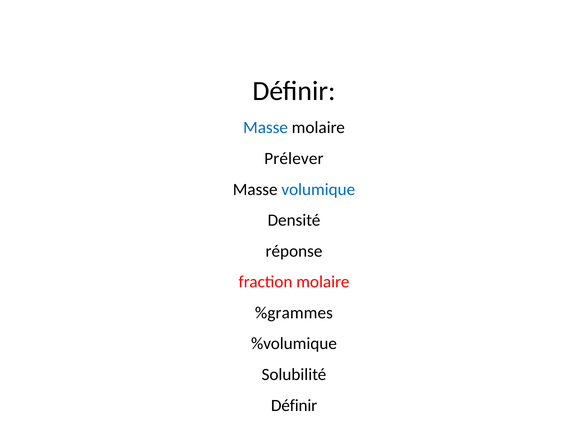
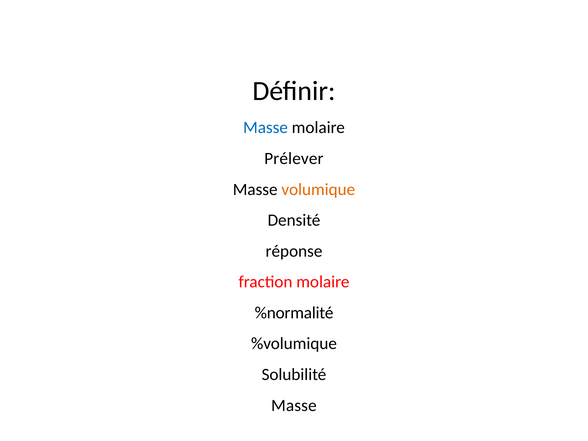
volumique colour: blue -> orange
%grammes: %grammes -> %normalité
Définir at (294, 405): Définir -> Masse
